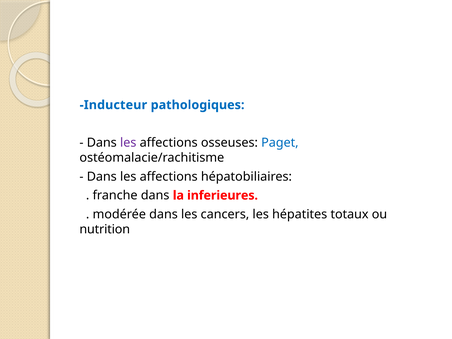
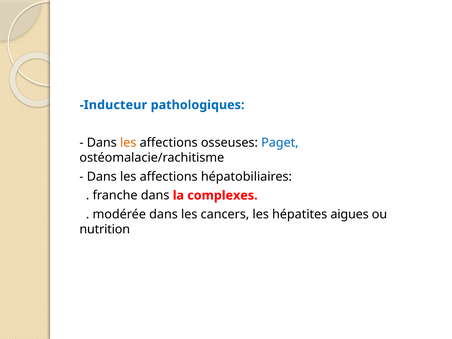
les at (128, 143) colour: purple -> orange
inferieures: inferieures -> complexes
totaux: totaux -> aigues
